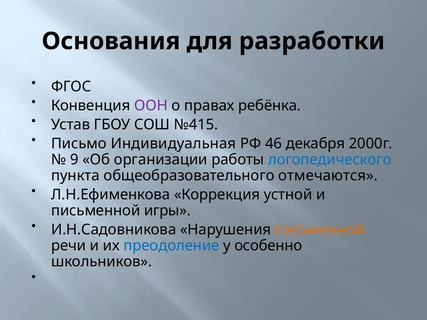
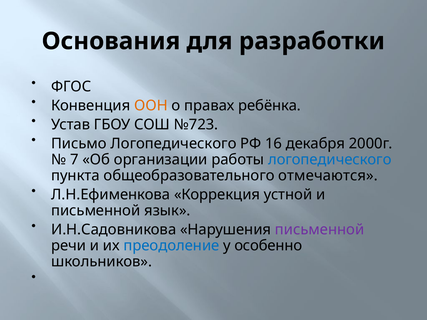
ООН colour: purple -> orange
№415: №415 -> №723
Письмо Индивидуальная: Индивидуальная -> Логопедического
46: 46 -> 16
9: 9 -> 7
игры: игры -> язык
письменной at (320, 230) colour: orange -> purple
